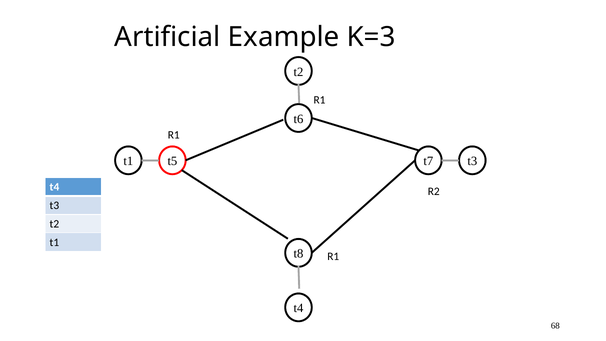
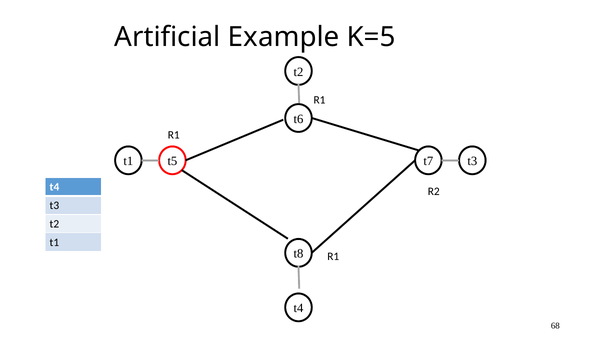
K=3: K=3 -> K=5
